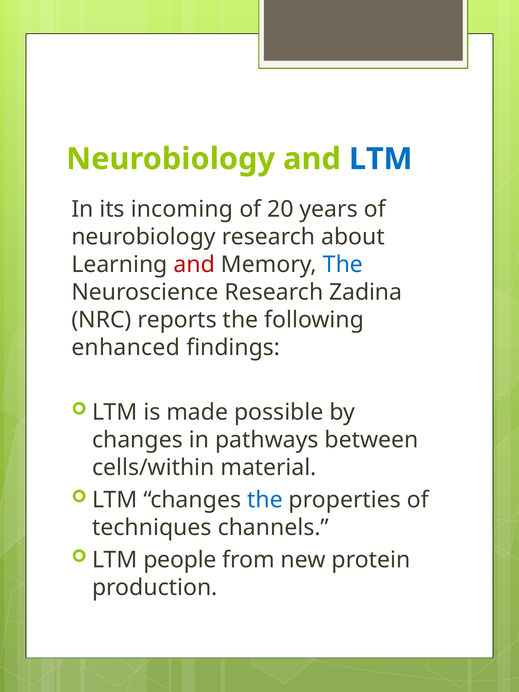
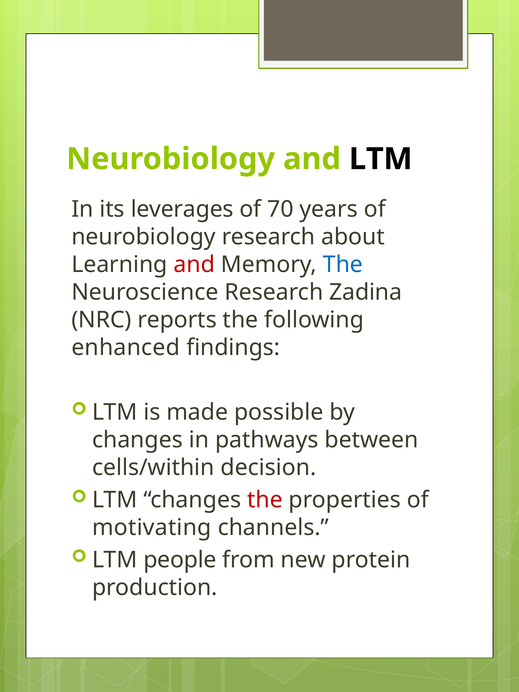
LTM at (381, 159) colour: blue -> black
incoming: incoming -> leverages
20: 20 -> 70
material: material -> decision
the at (265, 500) colour: blue -> red
techniques: techniques -> motivating
